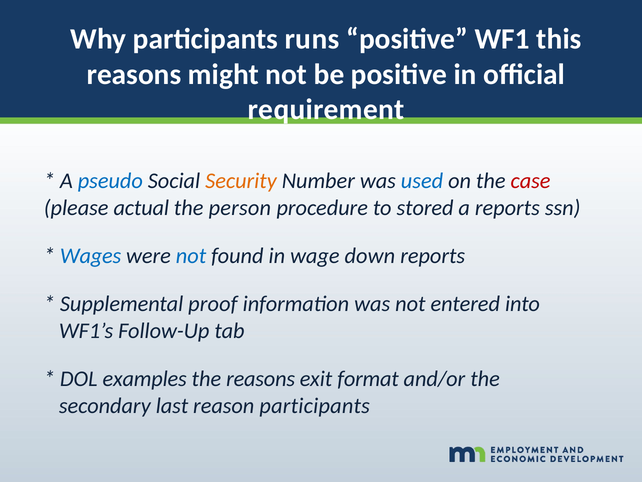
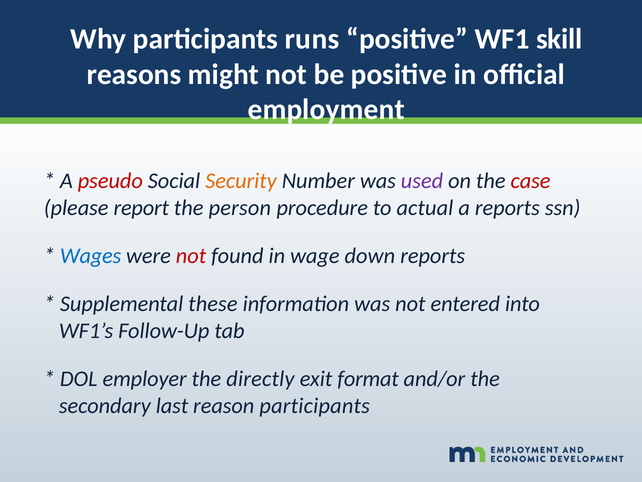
this: this -> skill
requirement: requirement -> employment
pseudo colour: blue -> red
used colour: blue -> purple
actual: actual -> report
stored: stored -> actual
not at (191, 256) colour: blue -> red
proof: proof -> these
examples: examples -> employer
the reasons: reasons -> directly
